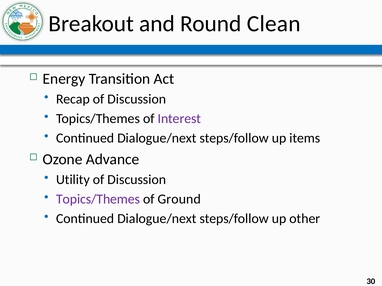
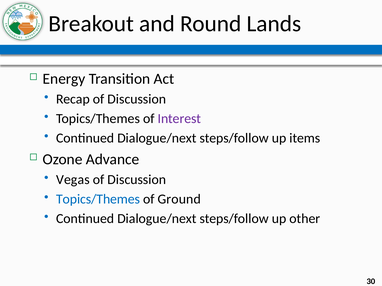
Clean: Clean -> Lands
Utility: Utility -> Vegas
Topics/Themes at (98, 199) colour: purple -> blue
